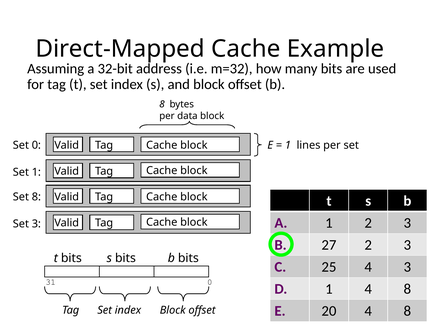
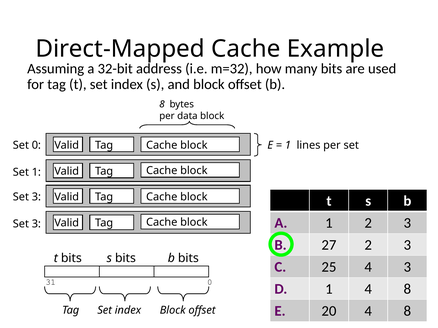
8 at (36, 197): 8 -> 3
